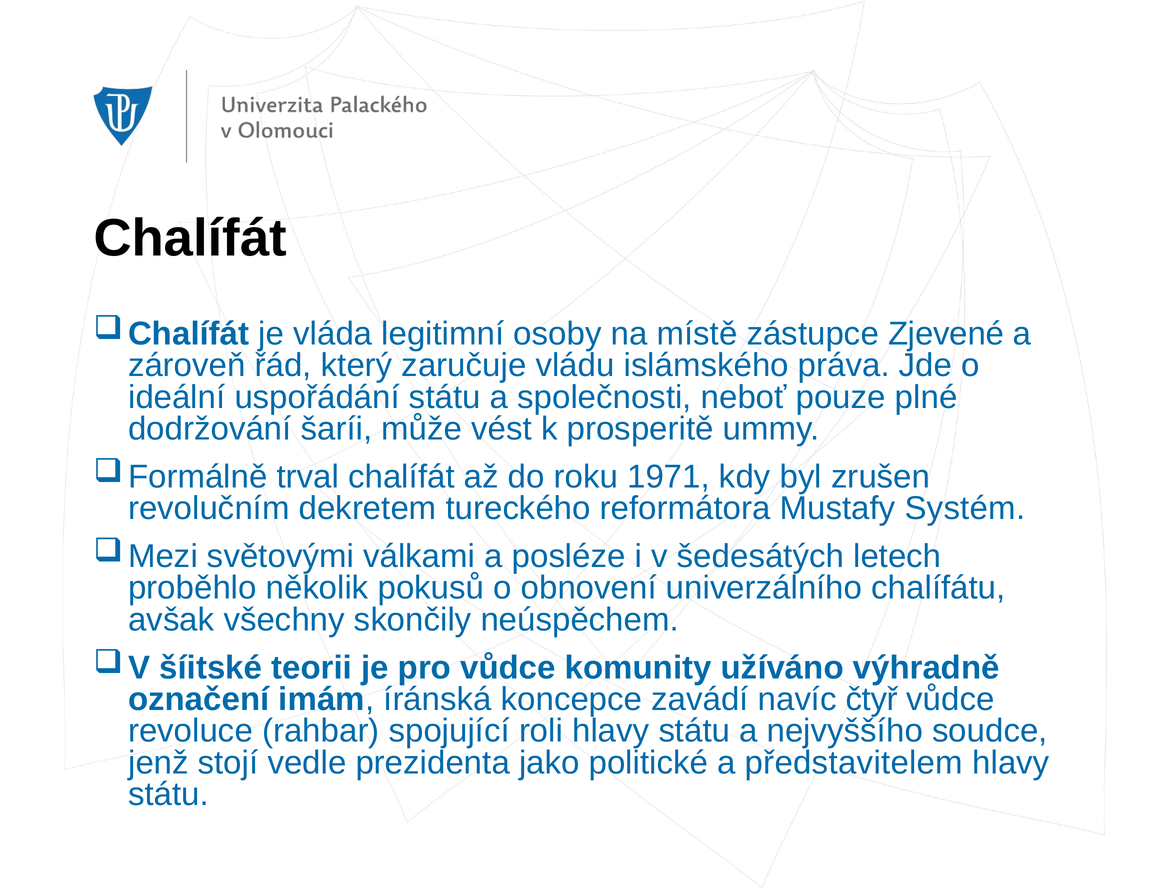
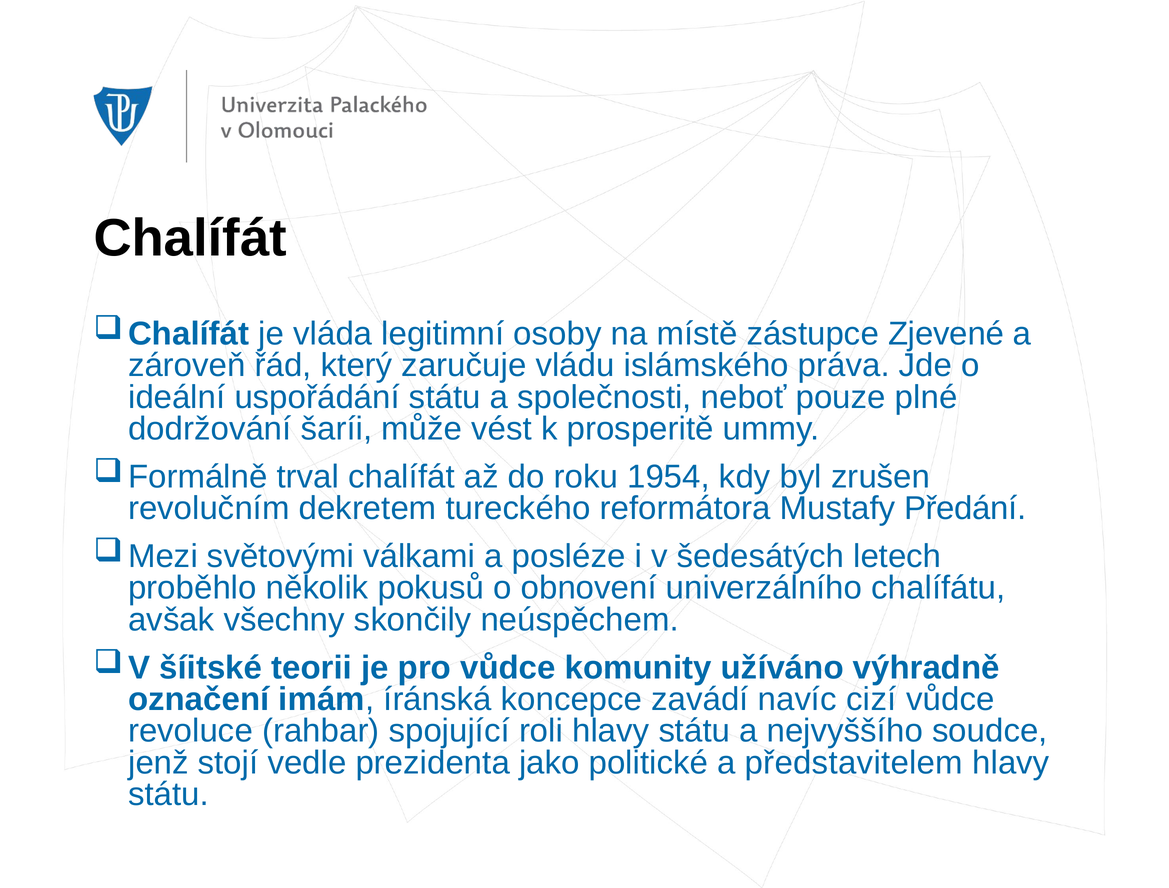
1971: 1971 -> 1954
Systém: Systém -> Předání
čtyř: čtyř -> cizí
